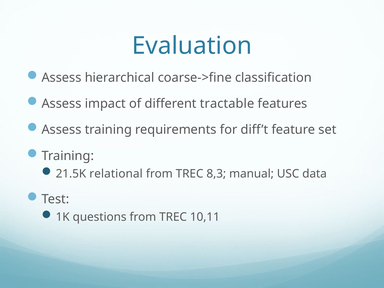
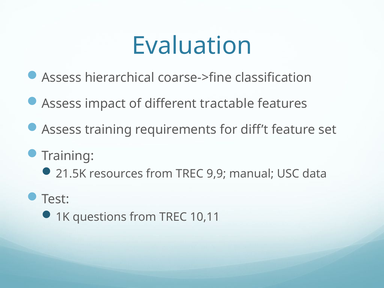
relational: relational -> resources
8,3: 8,3 -> 9,9
